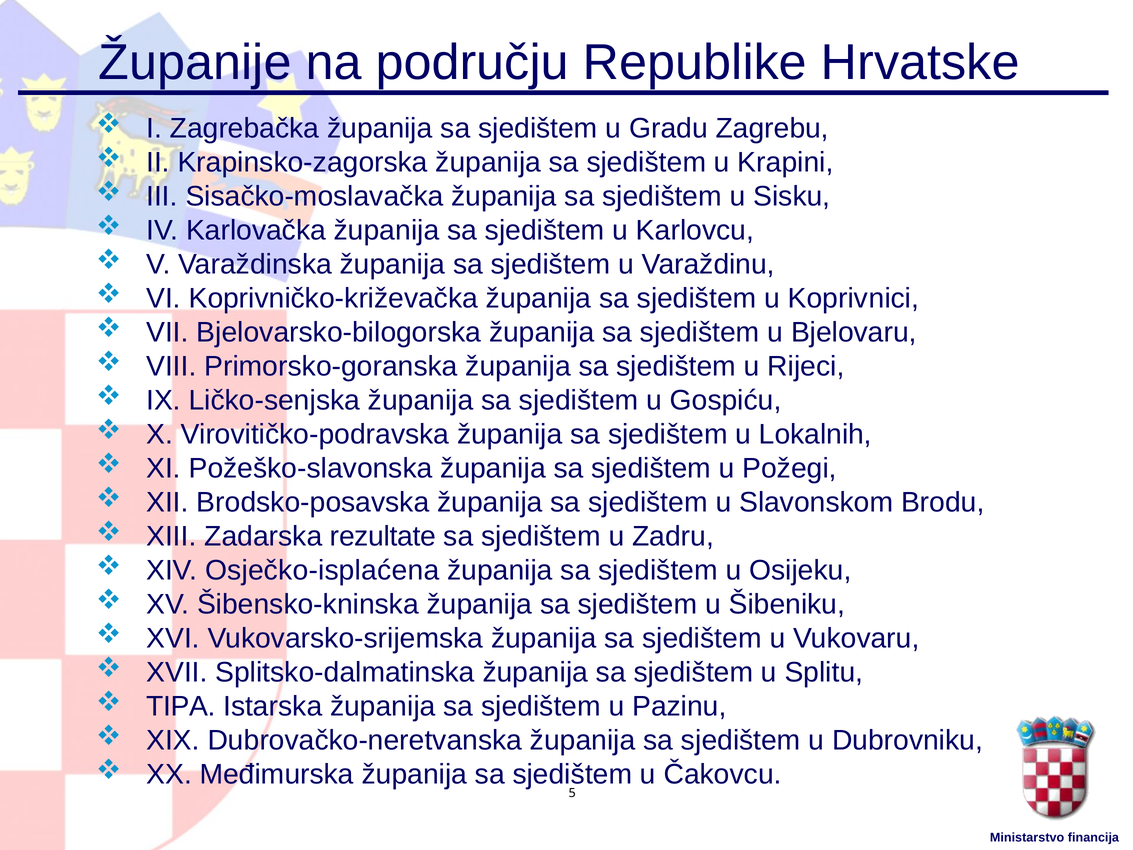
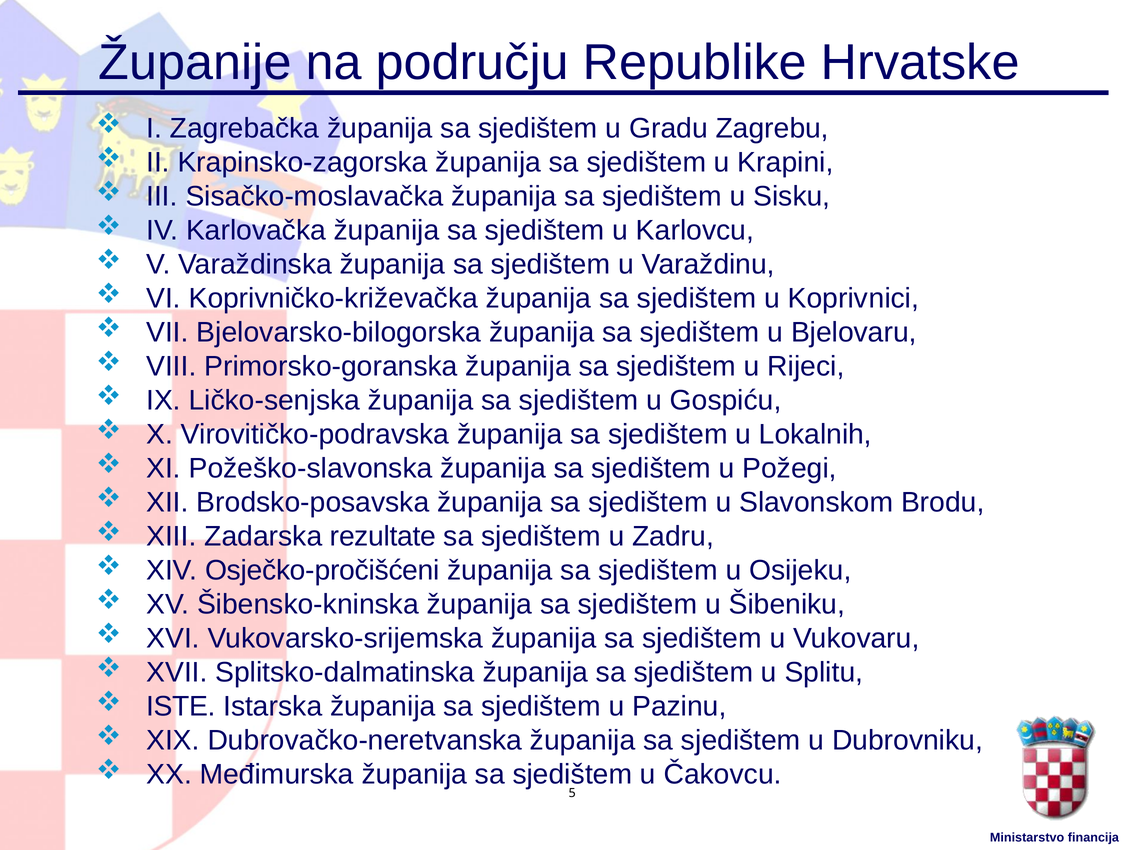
Osječko-isplaćena: Osječko-isplaćena -> Osječko-pročišćeni
TIPA: TIPA -> ISTE
